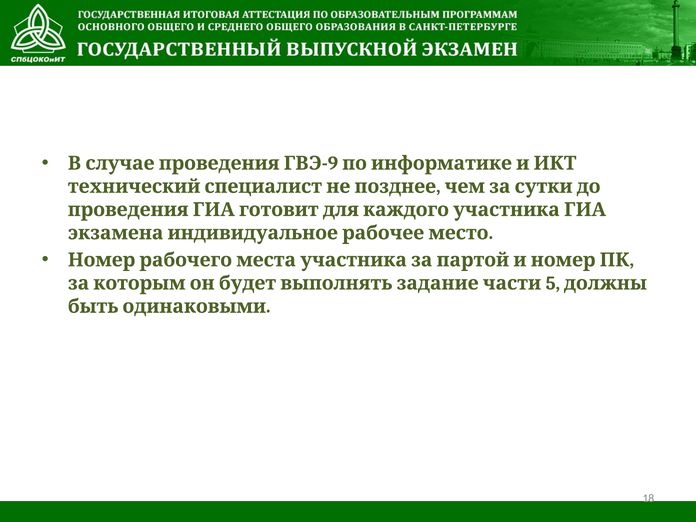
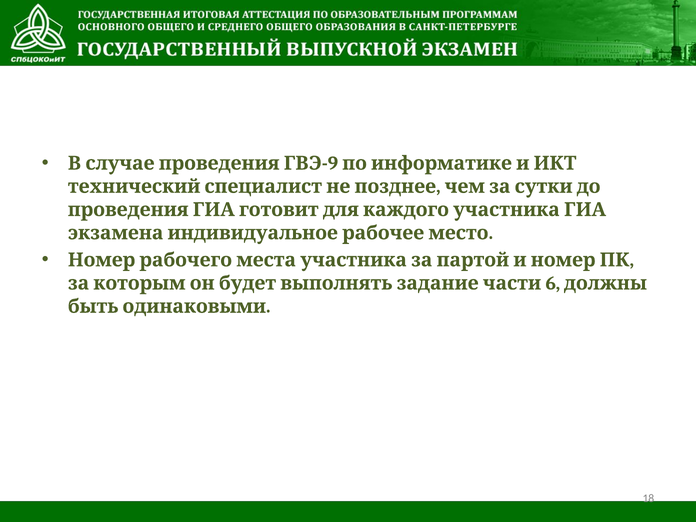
5: 5 -> 6
